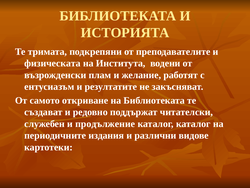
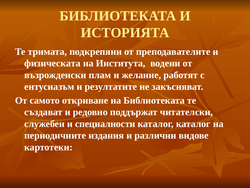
продължение: продължение -> специалности
